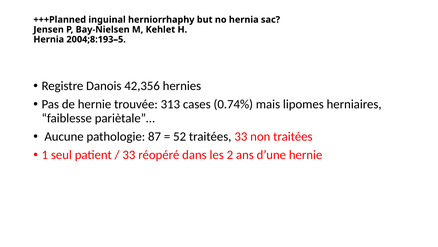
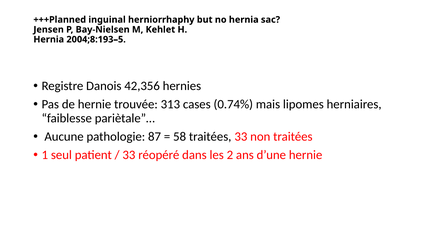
52: 52 -> 58
